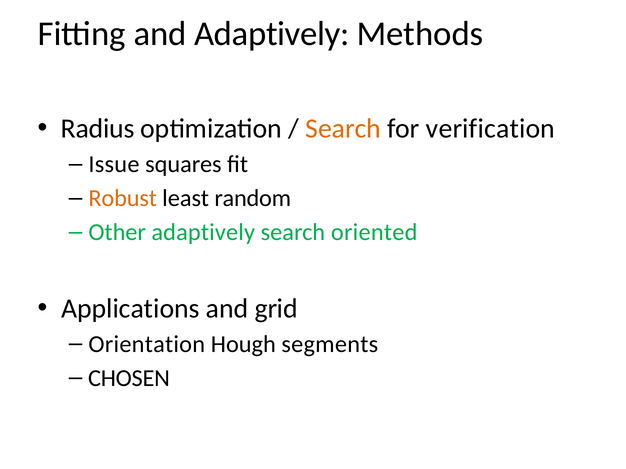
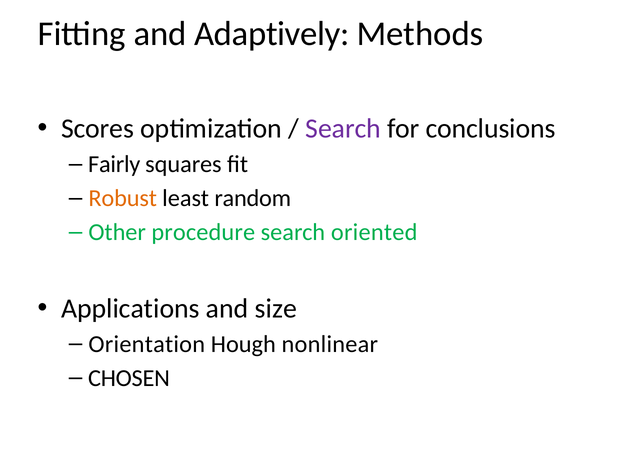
Radius: Radius -> Scores
Search at (343, 129) colour: orange -> purple
verification: verification -> conclusions
Issue: Issue -> Fairly
Other adaptively: adaptively -> procedure
grid: grid -> size
segments: segments -> nonlinear
